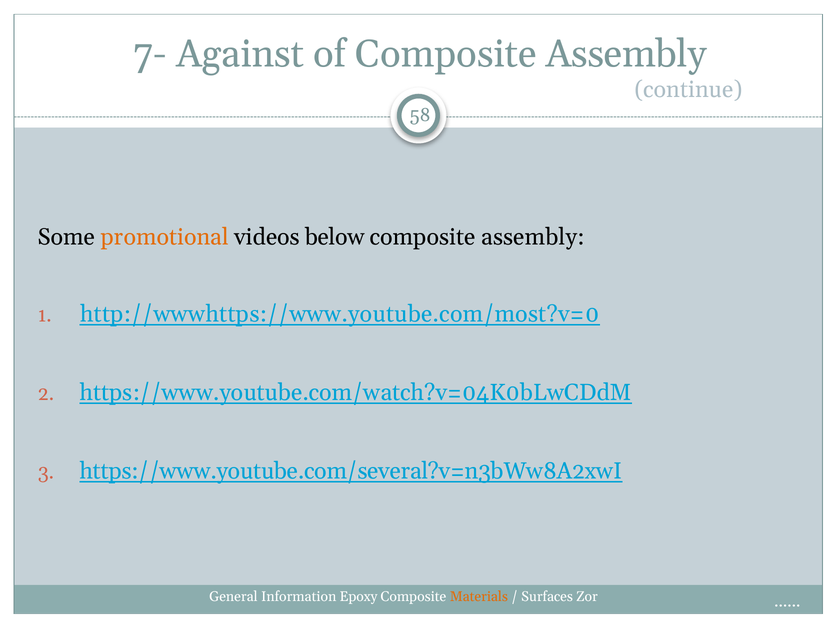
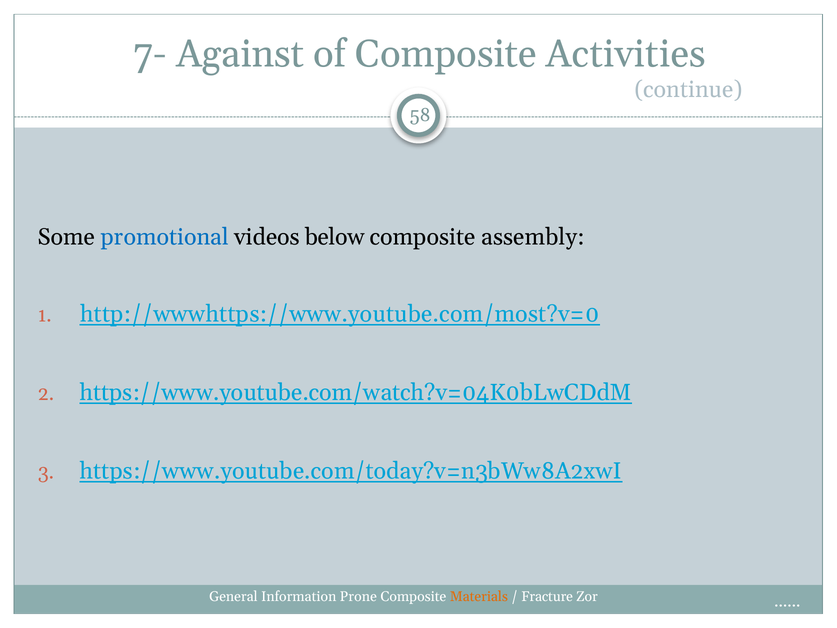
of Composite Assembly: Assembly -> Activities
promotional colour: orange -> blue
https://www.youtube.com/several?v=n3bWw8A2xwI: https://www.youtube.com/several?v=n3bWw8A2xwI -> https://www.youtube.com/today?v=n3bWw8A2xwI
Epoxy: Epoxy -> Prone
Surfaces: Surfaces -> Fracture
